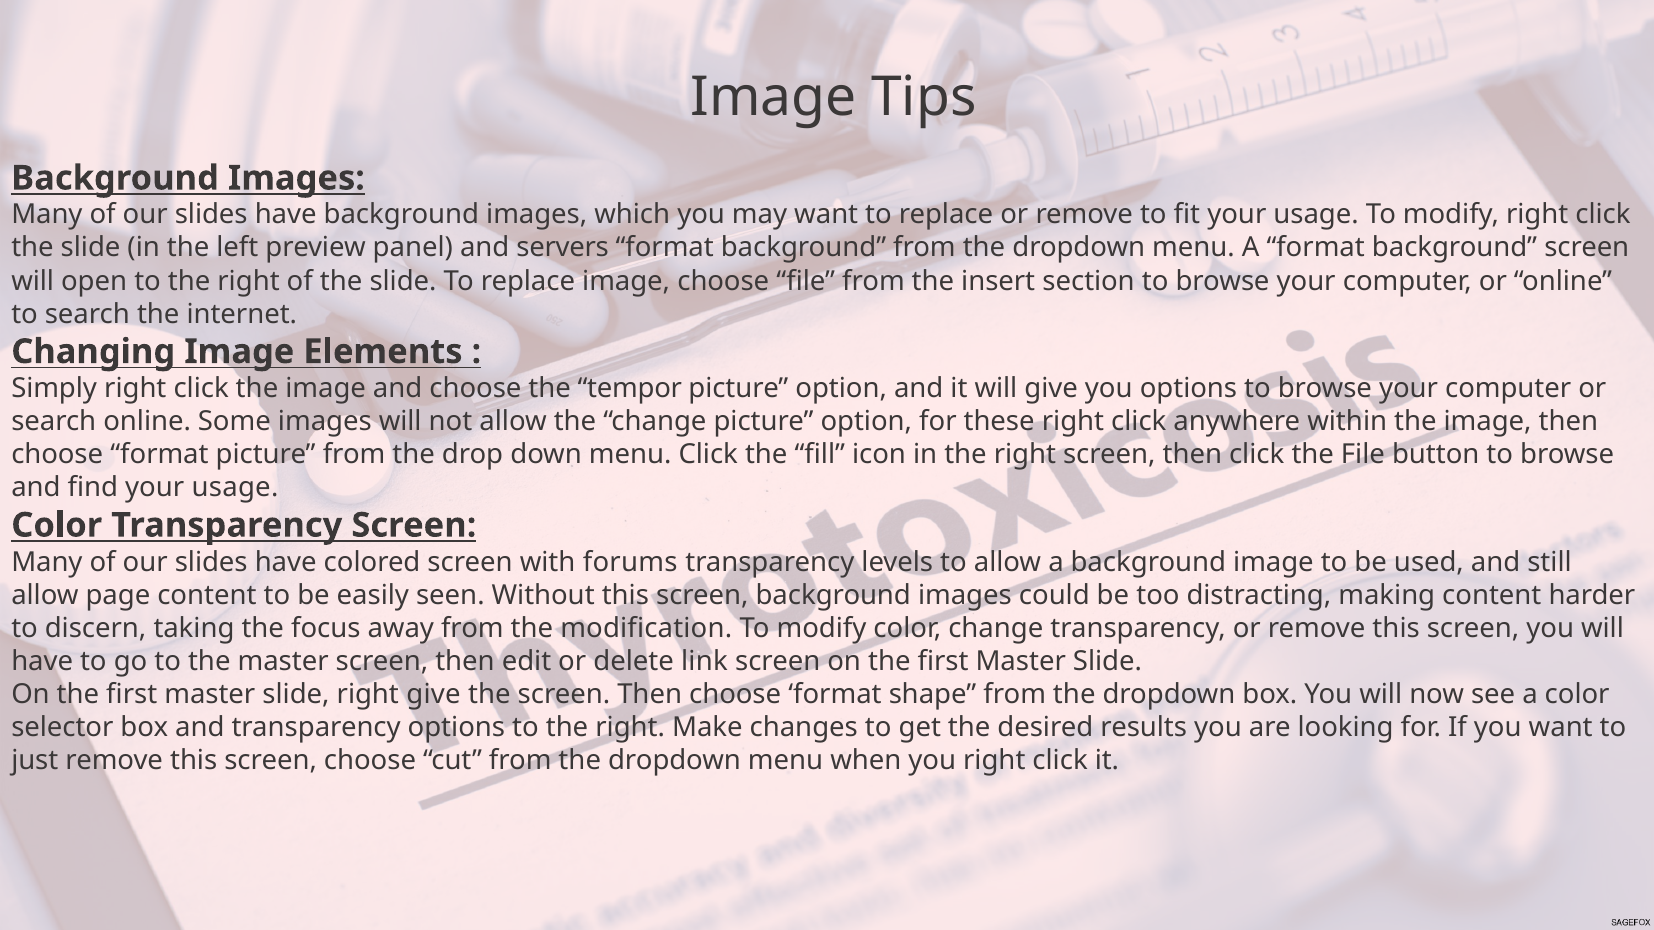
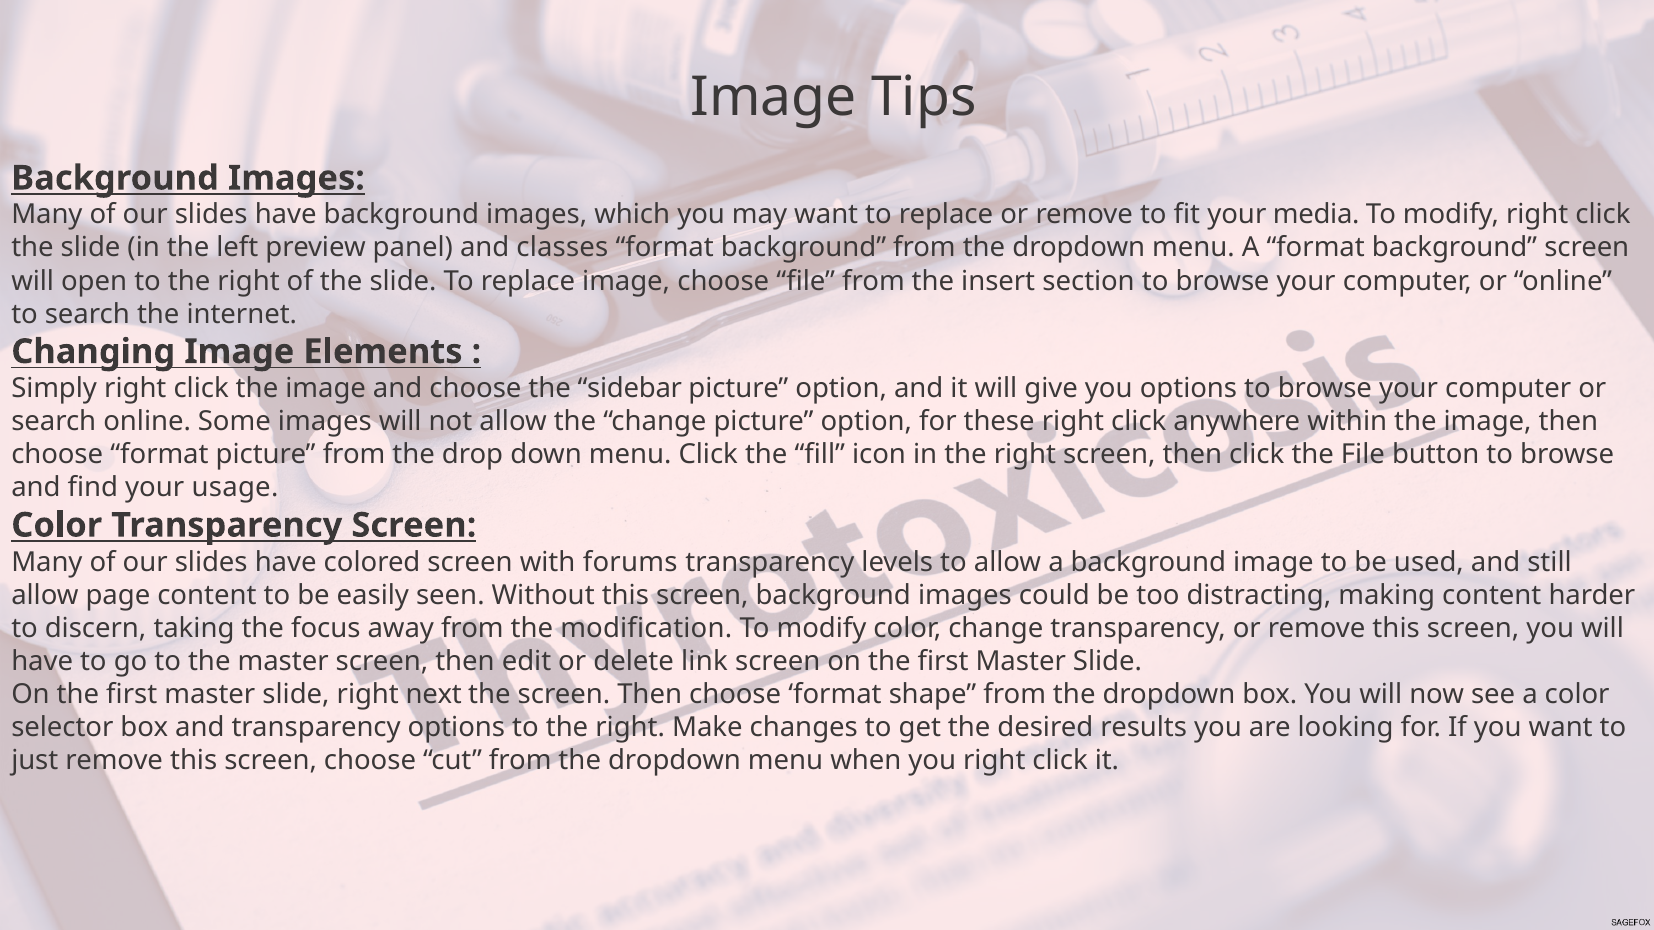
fit your usage: usage -> media
servers: servers -> classes
tempor: tempor -> sidebar
right give: give -> next
